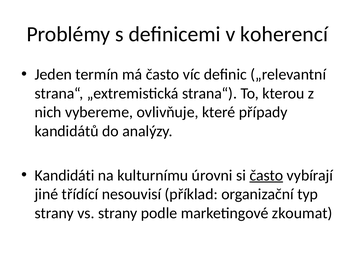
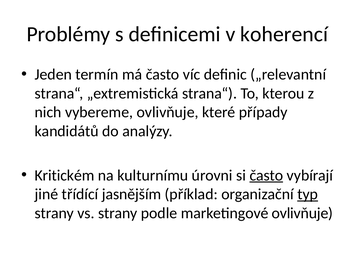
Kandidáti: Kandidáti -> Kritickém
nesouvisí: nesouvisí -> jasnějším
typ underline: none -> present
marketingové zkoumat: zkoumat -> ovlivňuje
